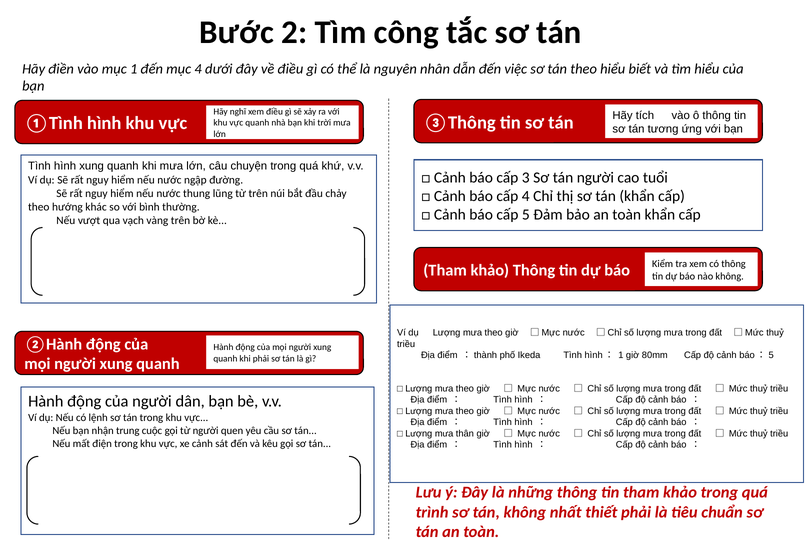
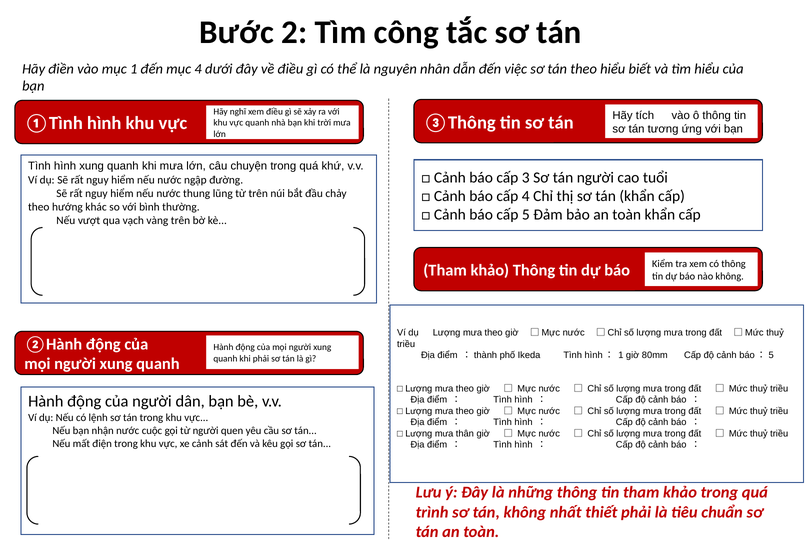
nhận trung: trung -> nước
